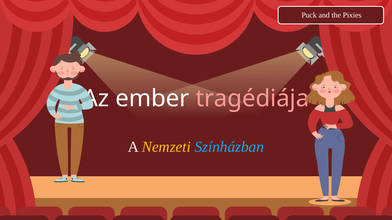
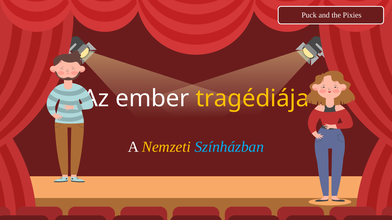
tragédiája colour: pink -> yellow
